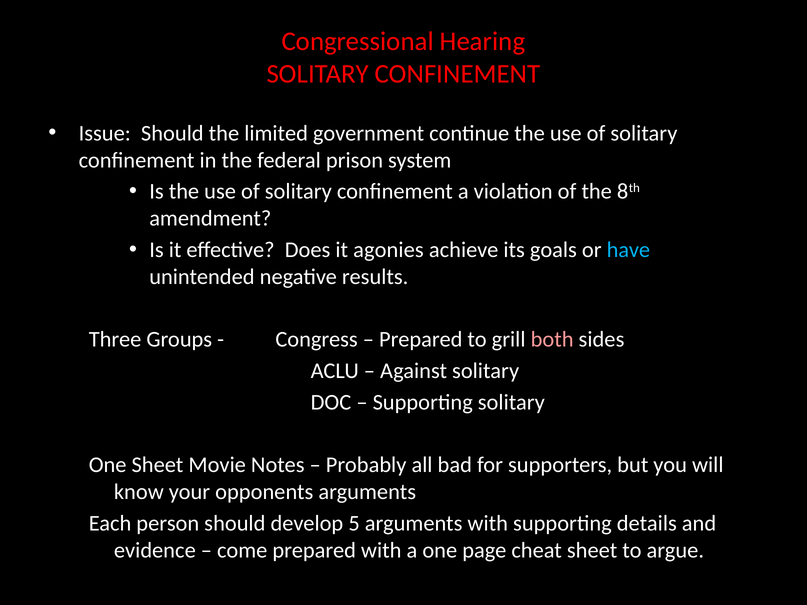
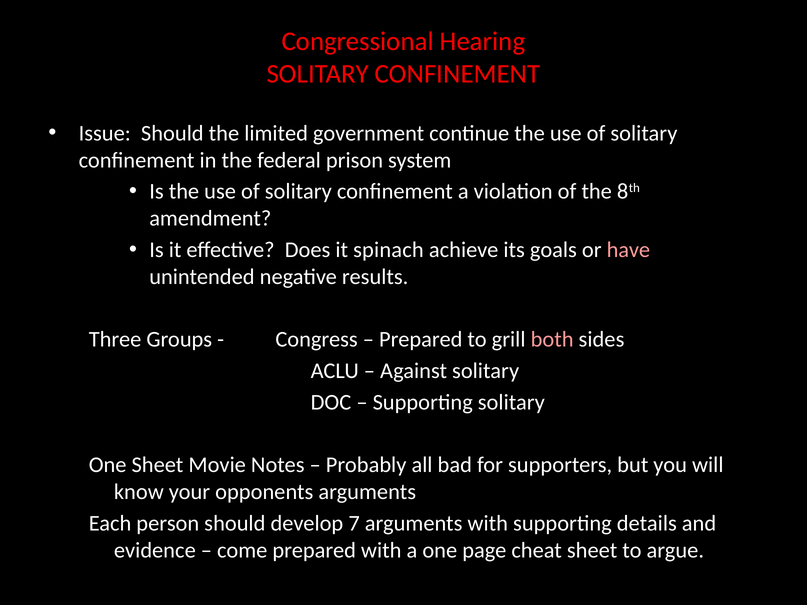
agonies: agonies -> spinach
have colour: light blue -> pink
5: 5 -> 7
